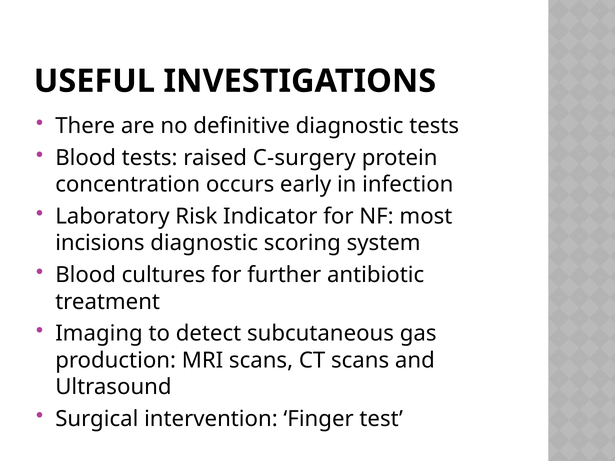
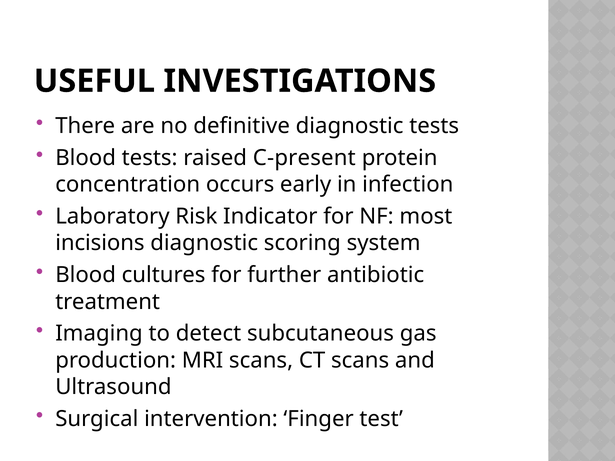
C-surgery: C-surgery -> C-present
